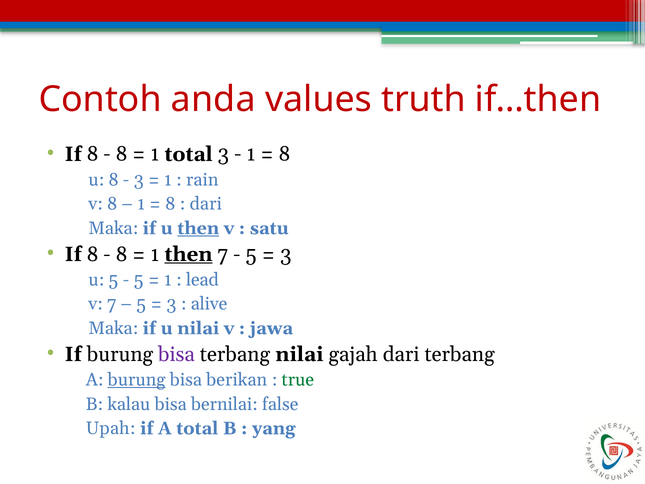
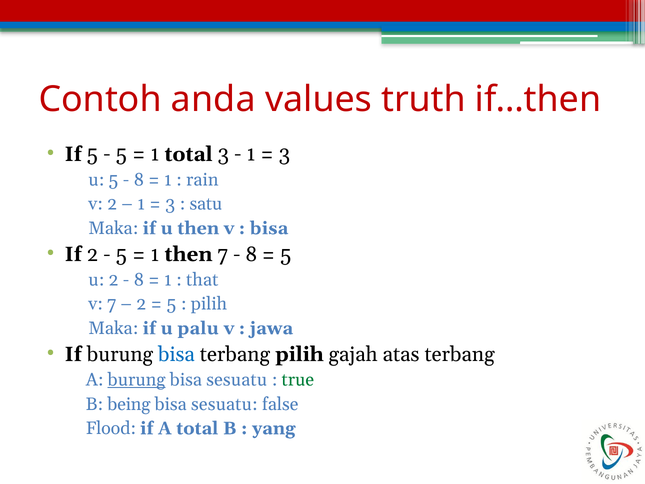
8 at (93, 154): 8 -> 5
8 at (122, 154): 8 -> 5
8 at (284, 154): 8 -> 3
u 8: 8 -> 5
3 at (139, 180): 3 -> 8
v 8: 8 -> 2
8 at (170, 204): 8 -> 3
dari at (206, 204): dari -> satu
then at (198, 228) underline: present -> none
satu at (269, 228): satu -> bisa
8 at (93, 254): 8 -> 2
8 at (122, 254): 8 -> 5
then at (188, 254) underline: present -> none
5 at (251, 254): 5 -> 8
3 at (286, 254): 3 -> 5
u 5: 5 -> 2
5 at (139, 280): 5 -> 8
lead: lead -> that
5 at (141, 304): 5 -> 2
3 at (171, 304): 3 -> 5
alive at (209, 304): alive -> pilih
u nilai: nilai -> palu
bisa at (176, 354) colour: purple -> blue
terbang nilai: nilai -> pilih
gajah dari: dari -> atas
berikan at (237, 380): berikan -> sesuatu
kalau: kalau -> being
bernilai at (224, 404): bernilai -> sesuatu
Upah: Upah -> Flood
